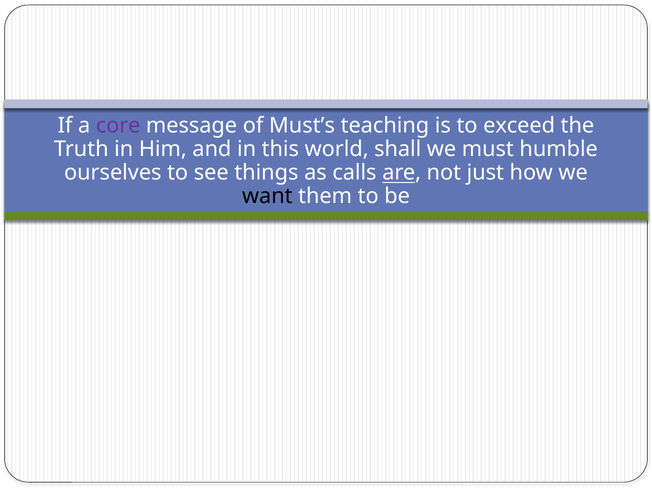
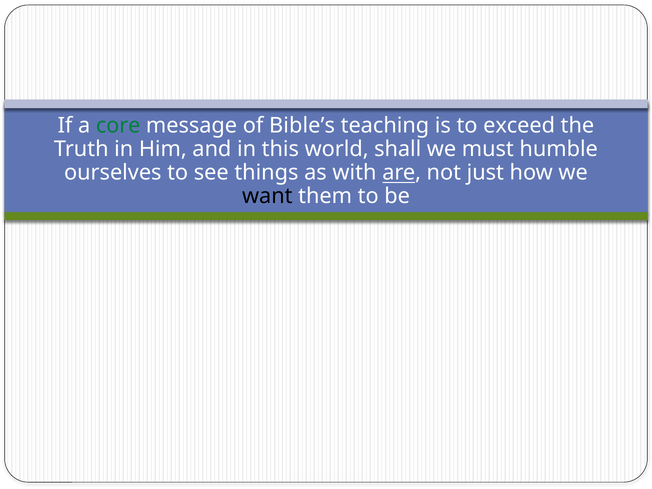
core colour: purple -> green
Must’s: Must’s -> Bible’s
calls: calls -> with
